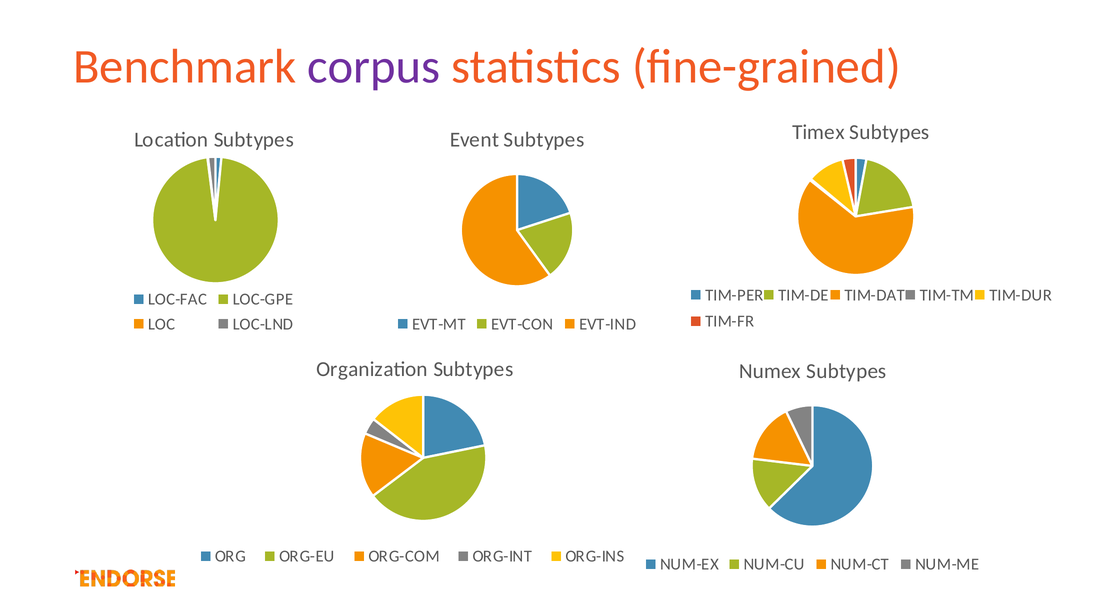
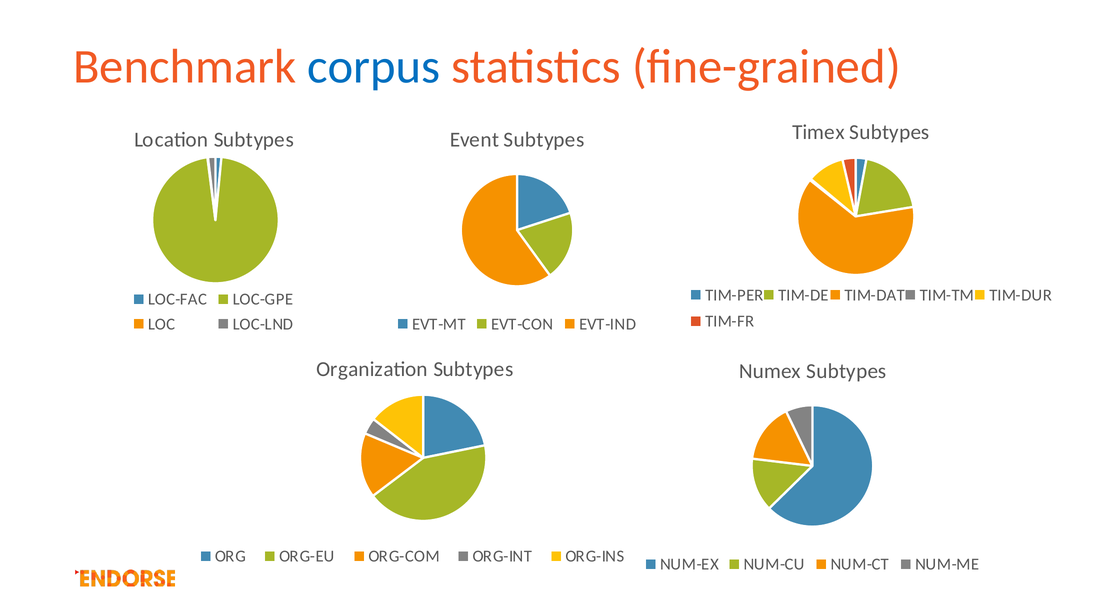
corpus colour: purple -> blue
